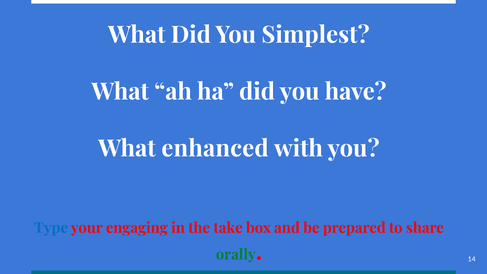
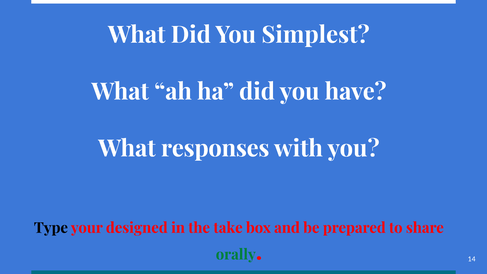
enhanced: enhanced -> responses
Type colour: blue -> black
engaging: engaging -> designed
